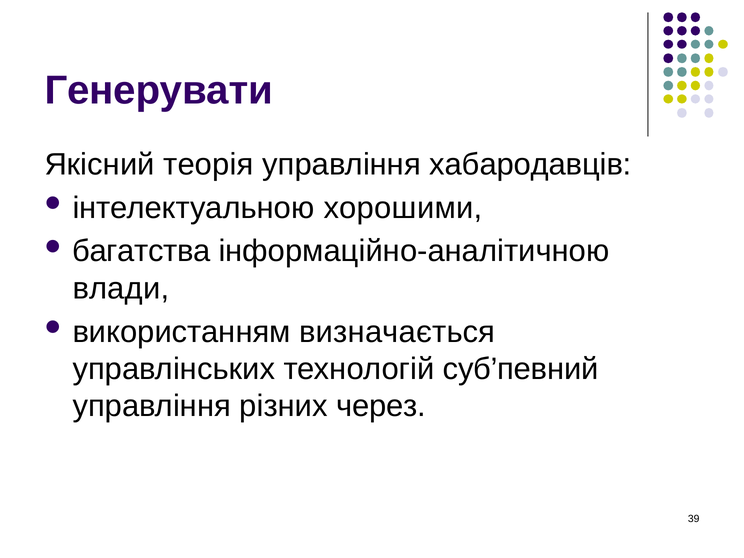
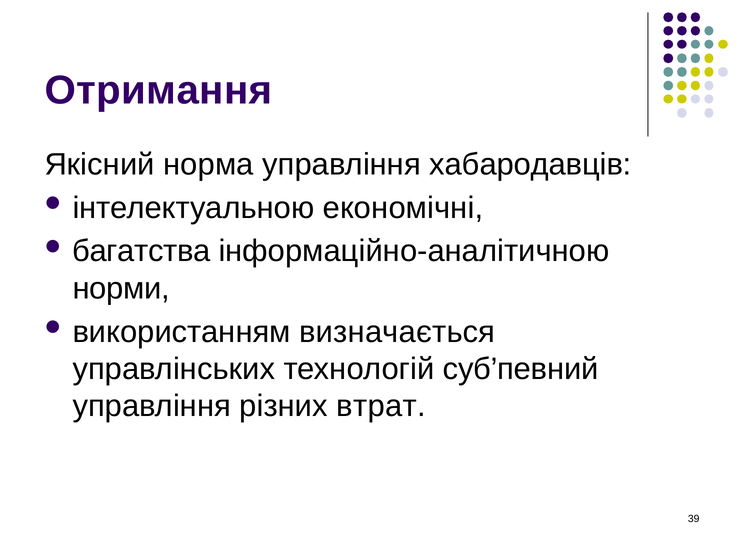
Генерувати: Генерувати -> Отримання
теорія: теорія -> норма
хорошими: хорошими -> економічні
влади: влади -> норми
через: через -> втрат
